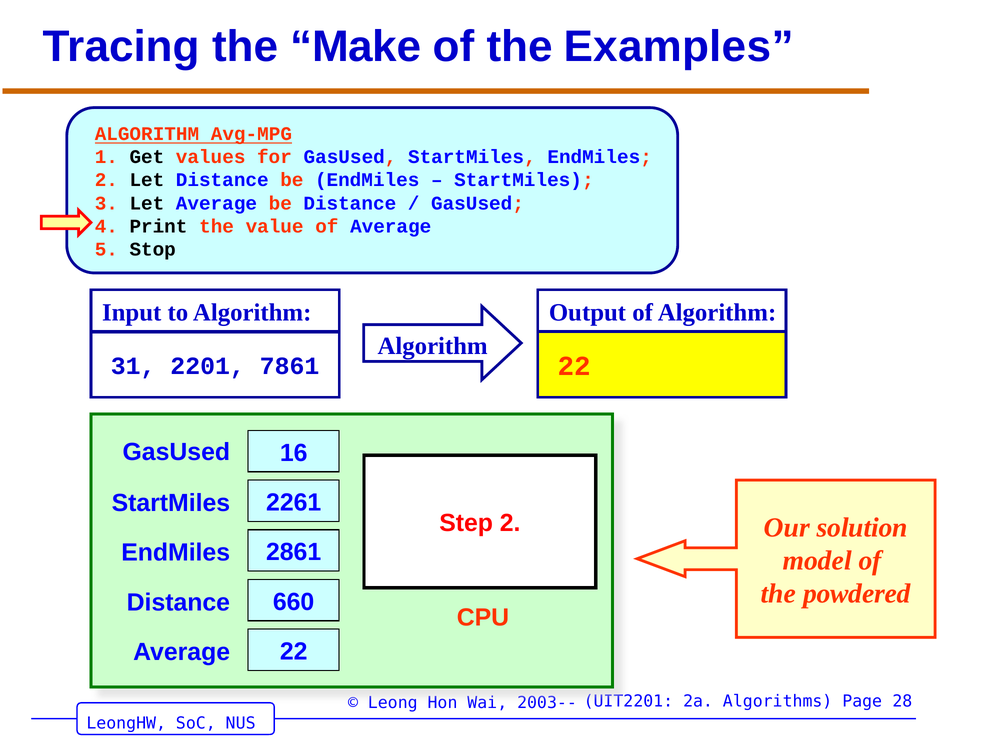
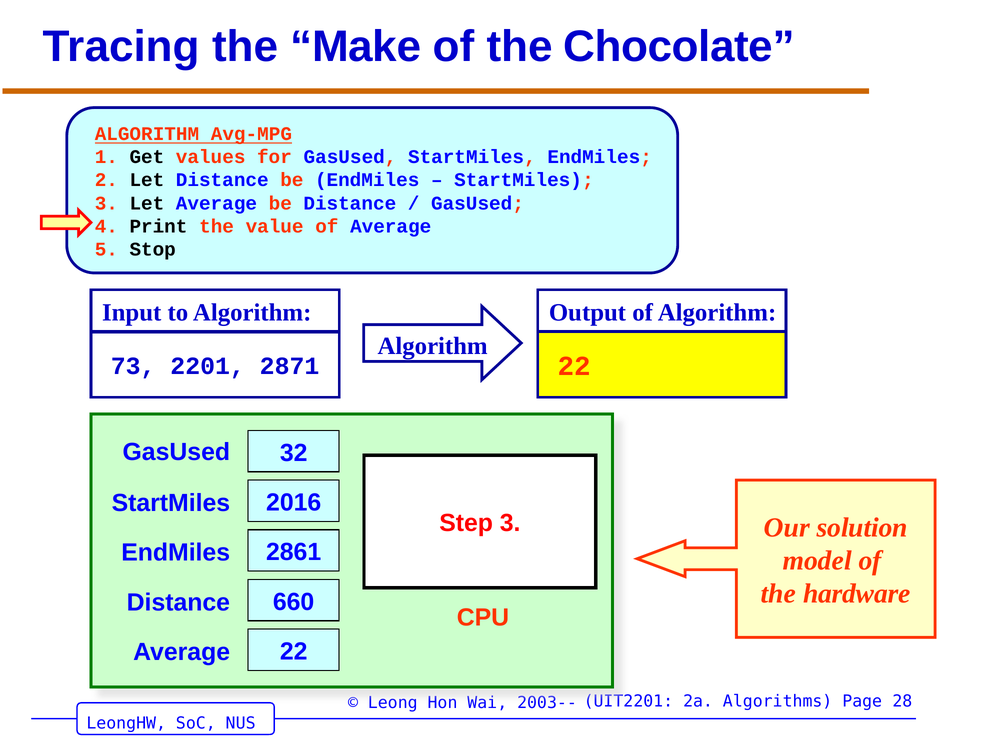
Examples: Examples -> Chocolate
31: 31 -> 73
7861: 7861 -> 2871
16: 16 -> 32
2261: 2261 -> 2016
Step 2: 2 -> 3
powdered: powdered -> hardware
